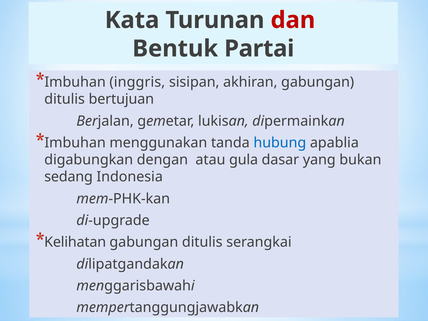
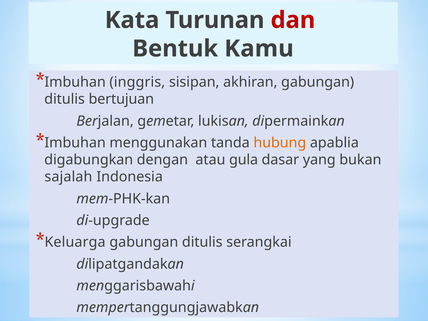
Partai: Partai -> Kamu
hubung colour: blue -> orange
sedang: sedang -> sajalah
Kelihatan: Kelihatan -> Keluarga
